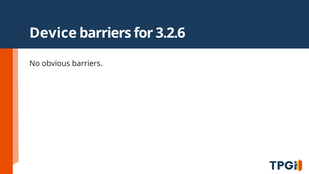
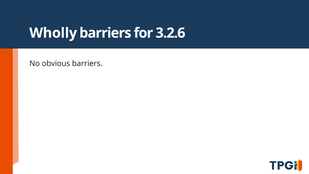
Device: Device -> Wholly
